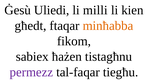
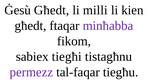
Ġesù Uliedi: Uliedi -> Għedt
minħabba colour: orange -> purple
ħażen: ħażen -> tiegħi
